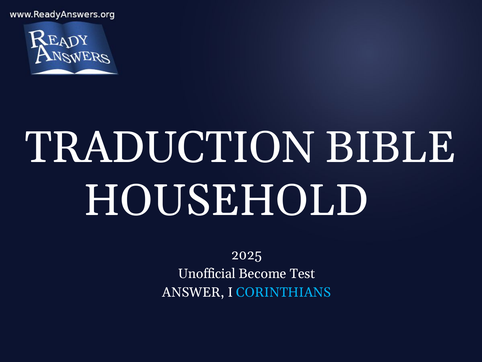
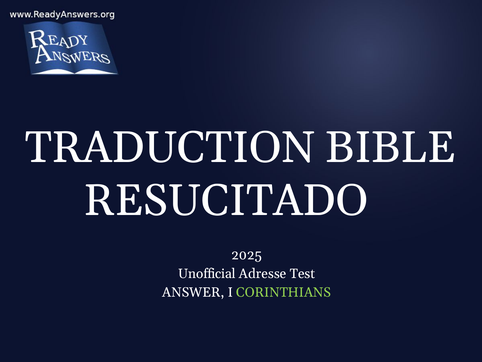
HOUSEHOLD: HOUSEHOLD -> RESUCITADO
Become: Become -> Adresse
CORINTHIANS colour: light blue -> light green
